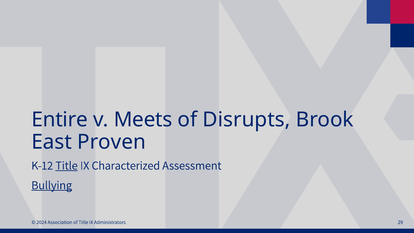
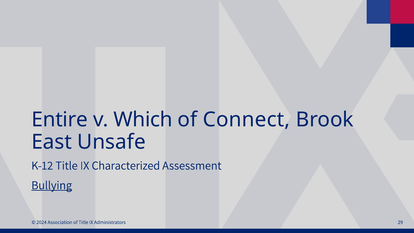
Meets: Meets -> Which
Disrupts: Disrupts -> Connect
Proven: Proven -> Unsafe
Title at (67, 165) underline: present -> none
